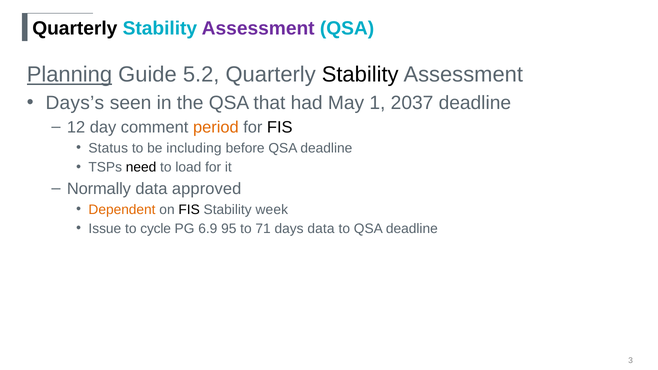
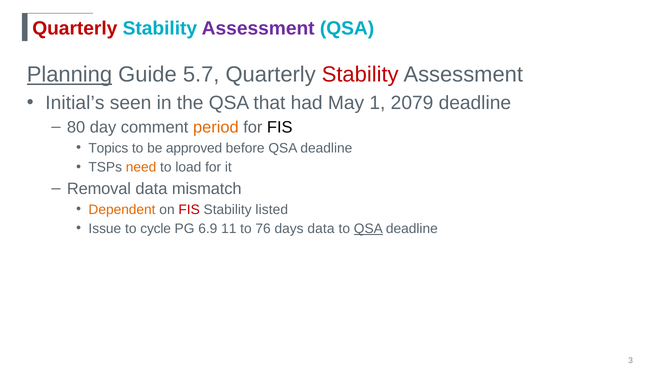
Quarterly at (75, 28) colour: black -> red
5.2: 5.2 -> 5.7
Stability at (360, 75) colour: black -> red
Days’s: Days’s -> Initial’s
2037: 2037 -> 2079
12: 12 -> 80
Status: Status -> Topics
including: including -> approved
need colour: black -> orange
Normally: Normally -> Removal
approved: approved -> mismatch
FIS at (189, 210) colour: black -> red
week: week -> listed
95: 95 -> 11
71: 71 -> 76
QSA at (368, 229) underline: none -> present
